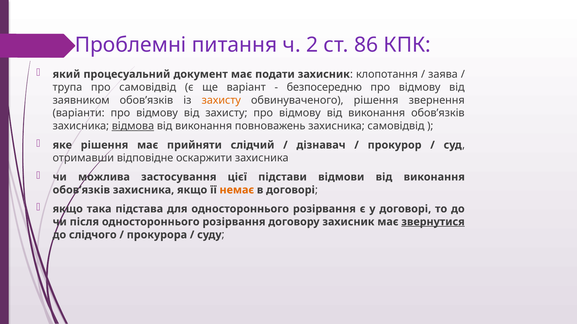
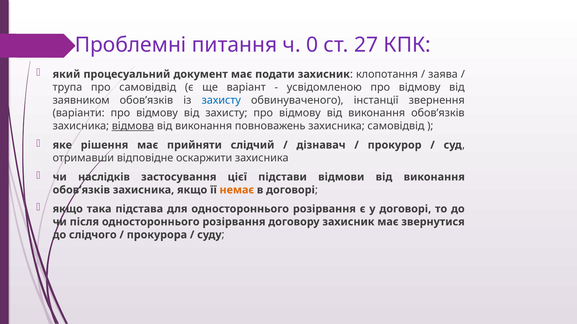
2: 2 -> 0
86: 86 -> 27
безпосередню: безпосередню -> усвідомленою
захисту at (221, 100) colour: orange -> blue
обвинуваченого рішення: рішення -> інстанції
можлива: можлива -> наслідків
звернутися underline: present -> none
